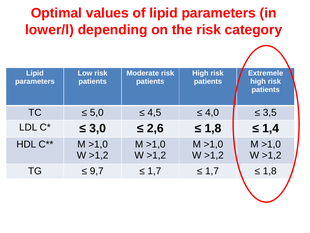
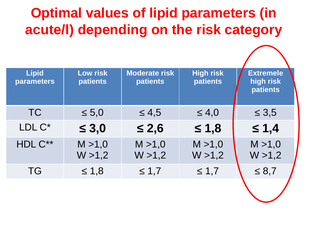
lower/l: lower/l -> acute/l
9,7 at (97, 171): 9,7 -> 1,8
1,8 at (270, 171): 1,8 -> 8,7
